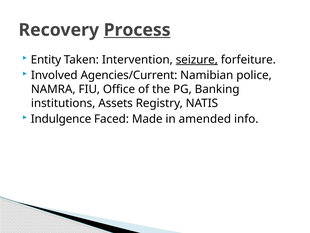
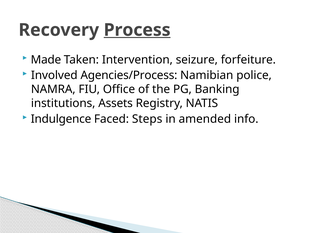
Entity: Entity -> Made
seizure underline: present -> none
Agencies/Current: Agencies/Current -> Agencies/Process
Made: Made -> Steps
